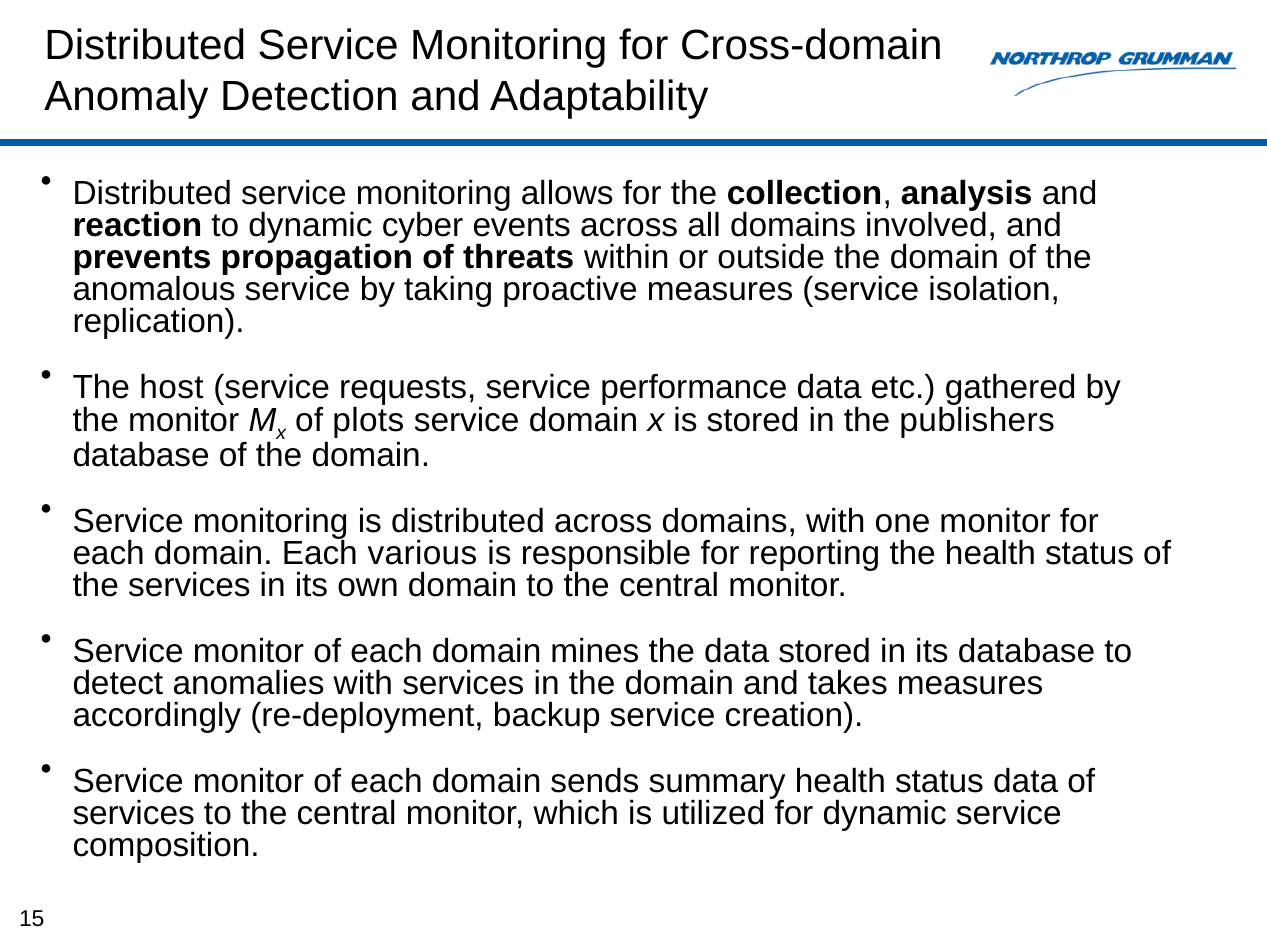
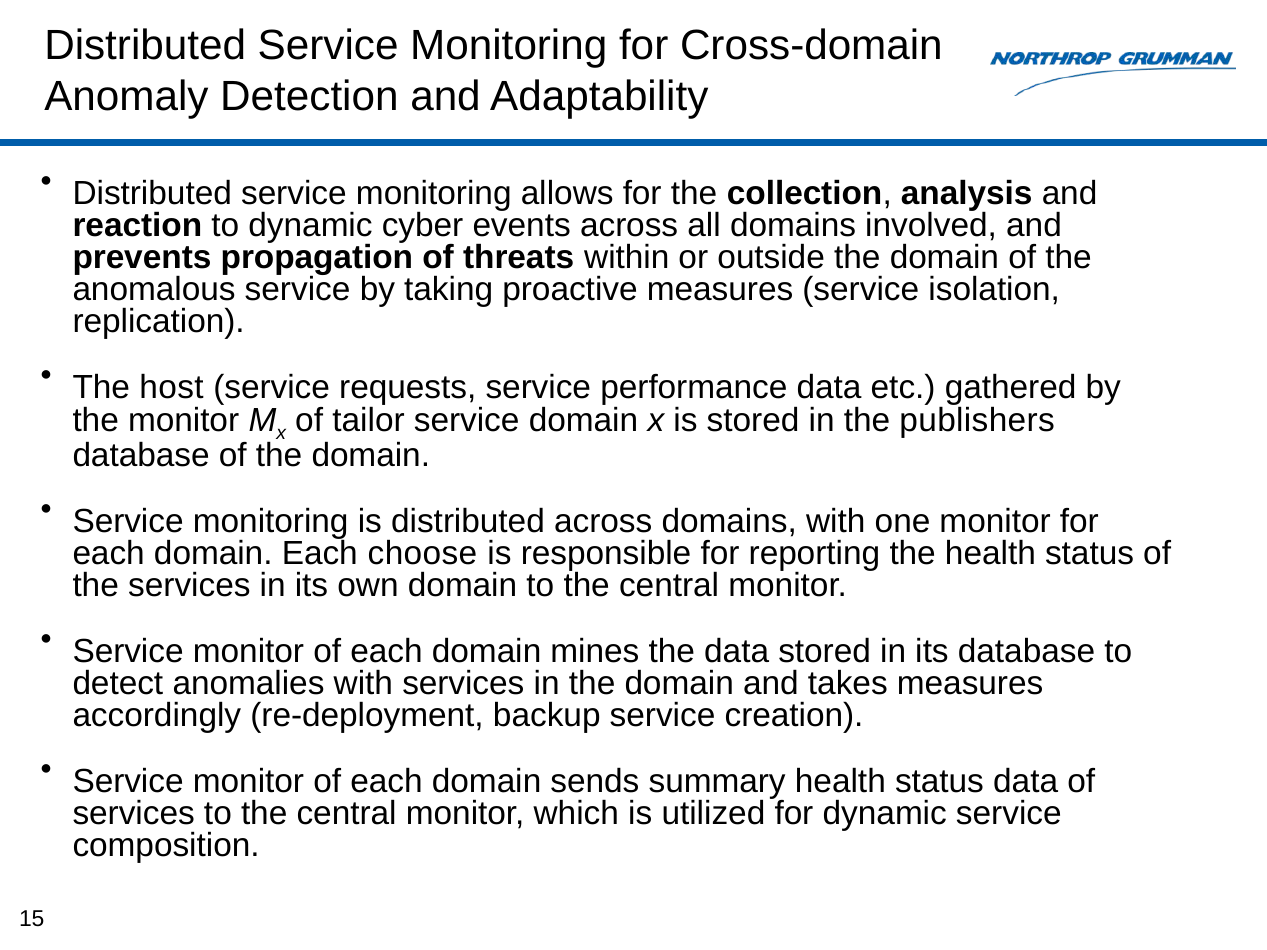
plots: plots -> tailor
various: various -> choose
